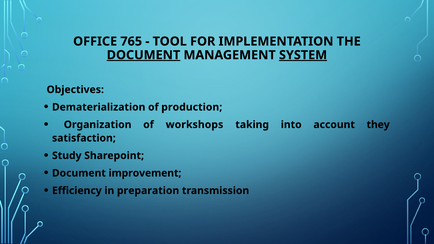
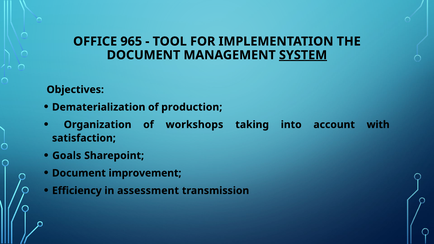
765: 765 -> 965
DOCUMENT at (143, 55) underline: present -> none
they: they -> with
Study: Study -> Goals
preparation: preparation -> assessment
